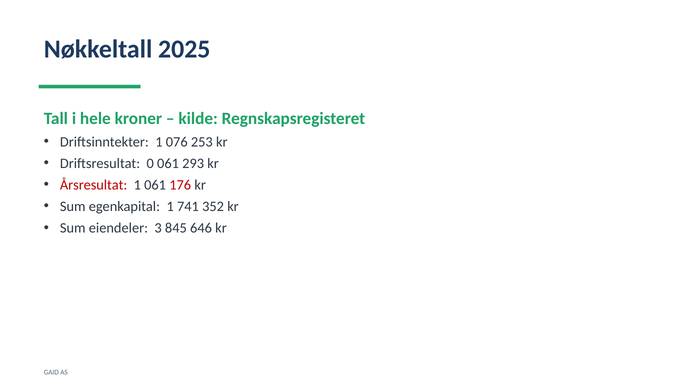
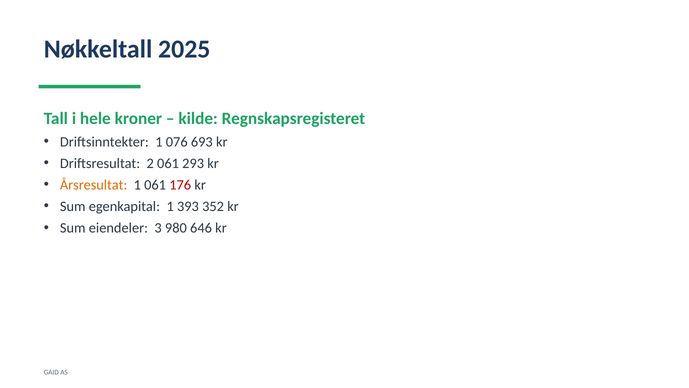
253: 253 -> 693
0: 0 -> 2
Årsresultat colour: red -> orange
741: 741 -> 393
845: 845 -> 980
